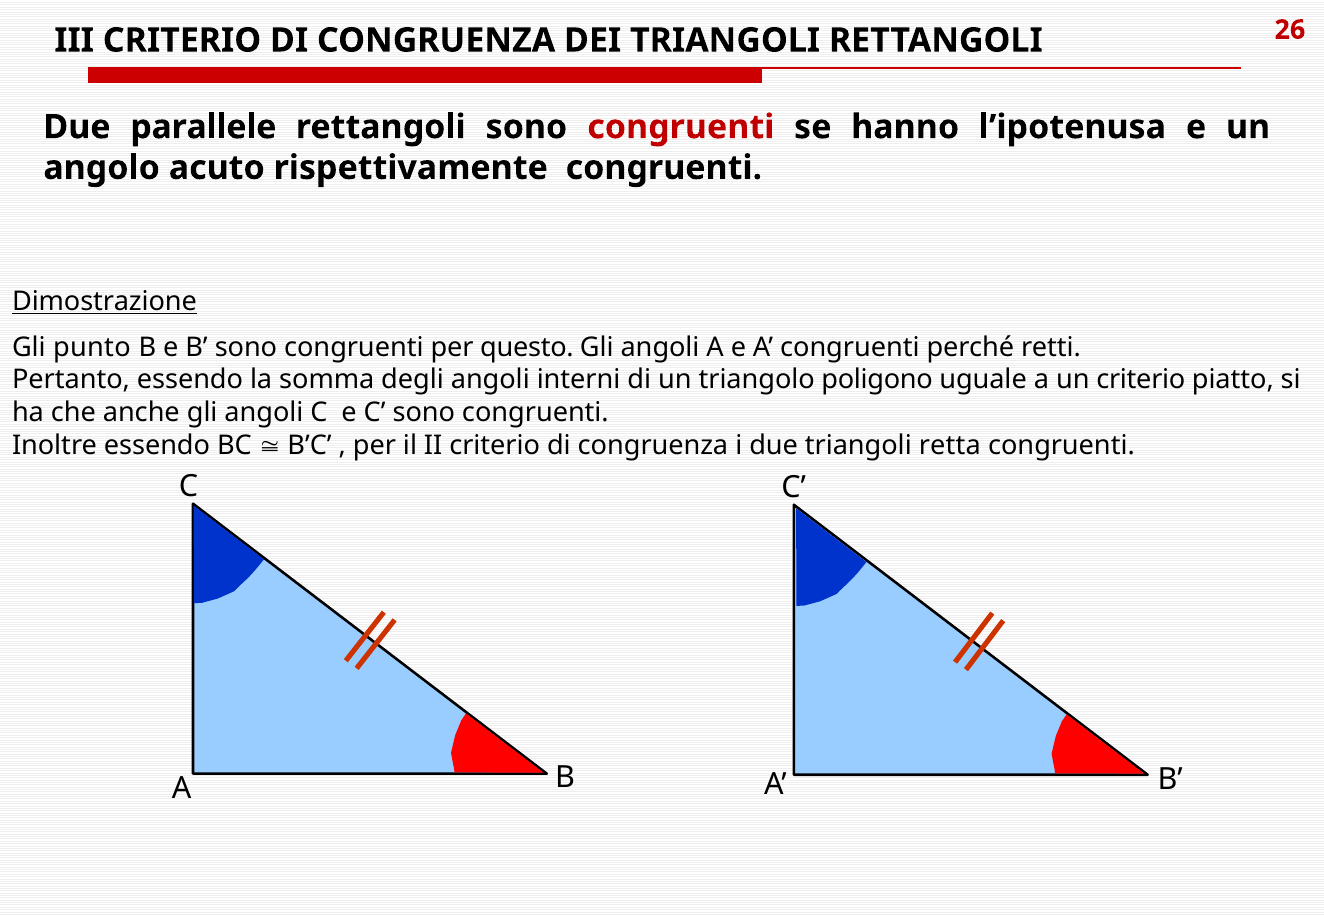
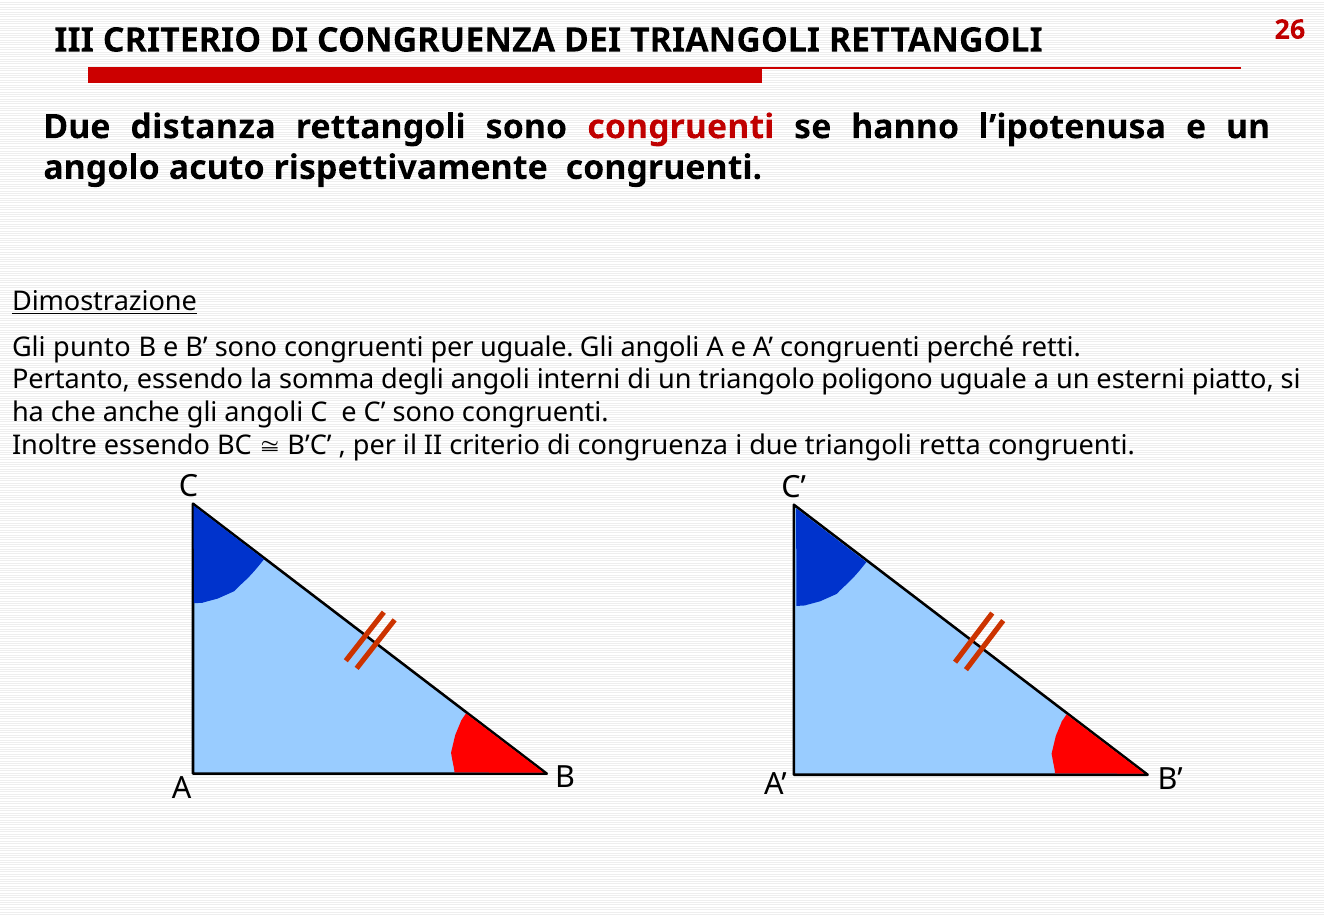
parallele: parallele -> distanza
per questo: questo -> uguale
un criterio: criterio -> esterni
